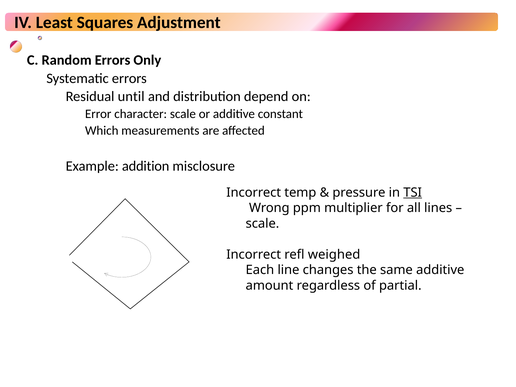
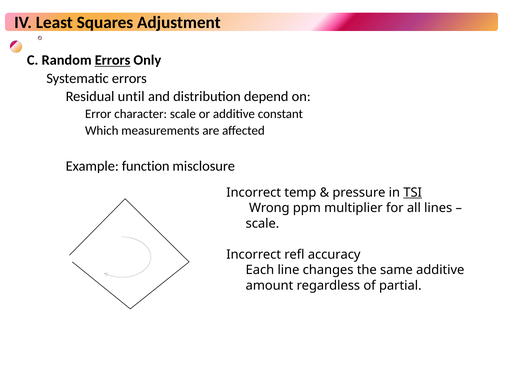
Errors at (113, 60) underline: none -> present
addition: addition -> function
weighed: weighed -> accuracy
